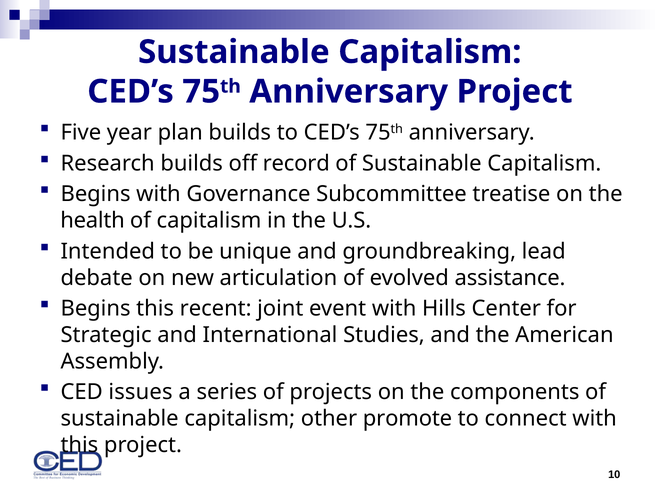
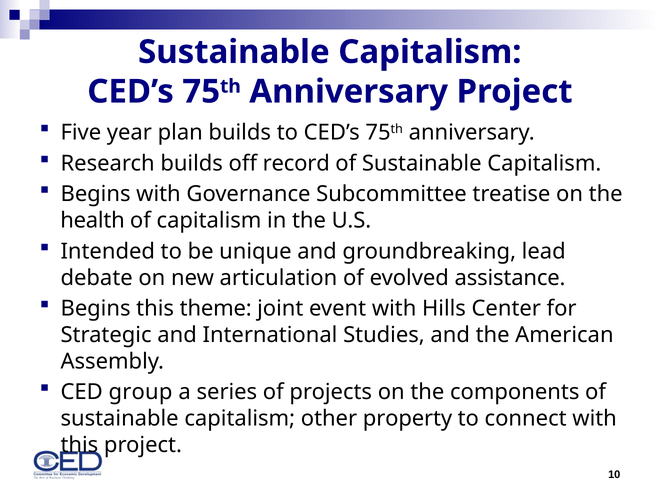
recent: recent -> theme
issues: issues -> group
promote: promote -> property
